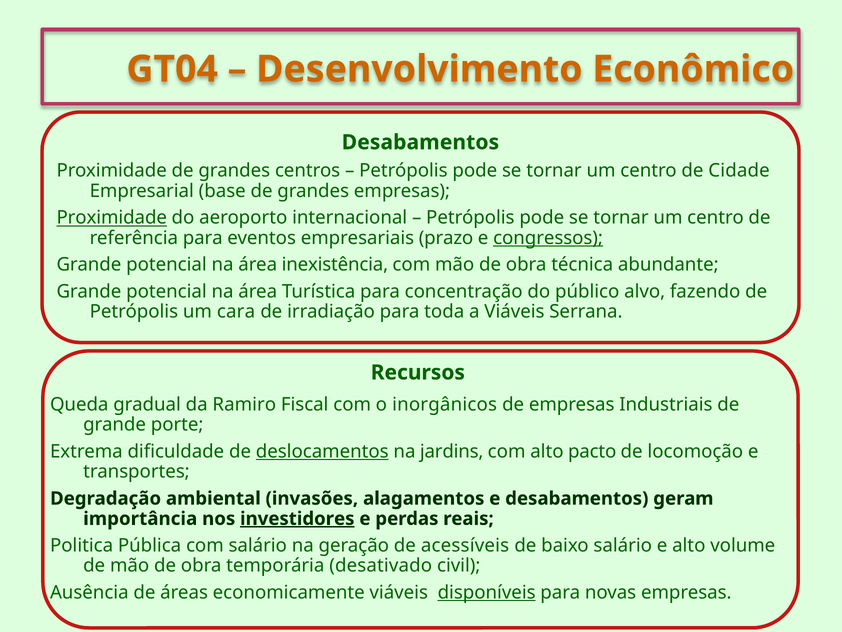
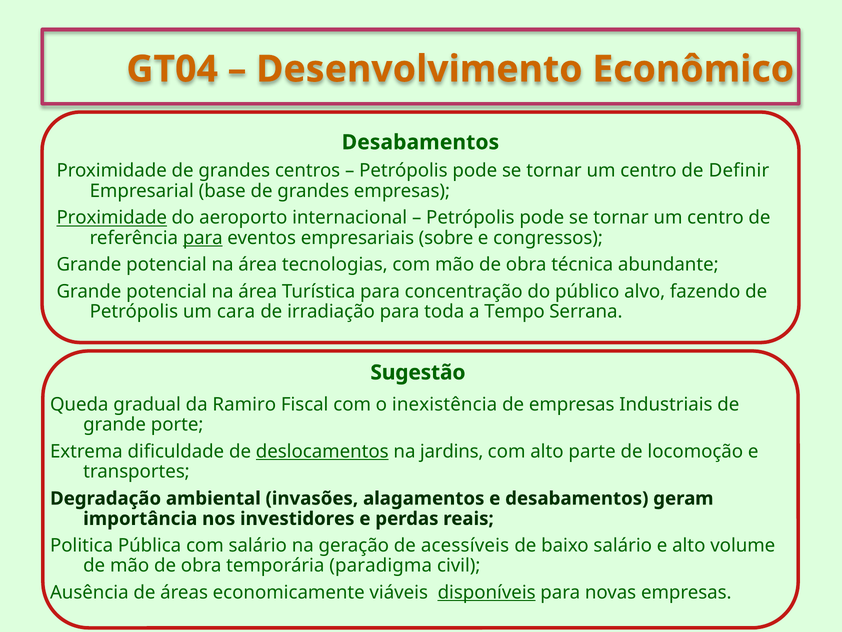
Cidade: Cidade -> Definir
para at (203, 238) underline: none -> present
prazo: prazo -> sobre
congressos underline: present -> none
inexistência: inexistência -> tecnologias
a Viáveis: Viáveis -> Tempo
Recursos: Recursos -> Sugestão
inorgânicos: inorgânicos -> inexistência
pacto: pacto -> parte
investidores underline: present -> none
desativado: desativado -> paradigma
